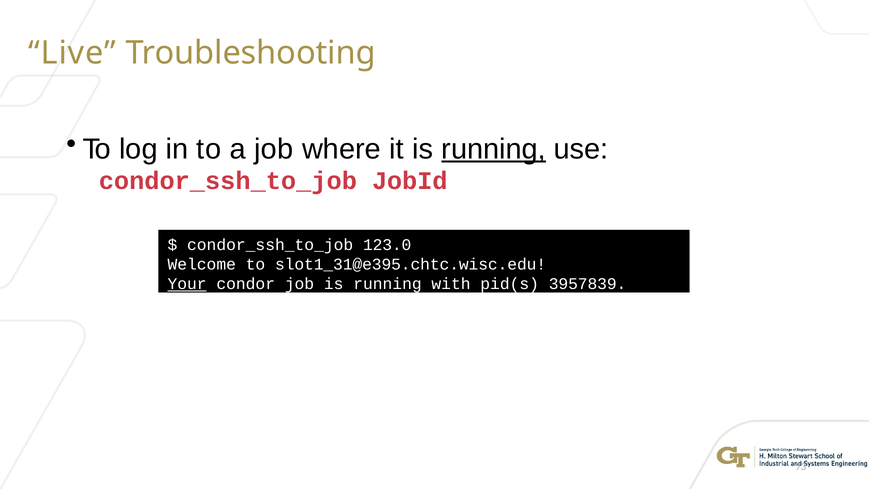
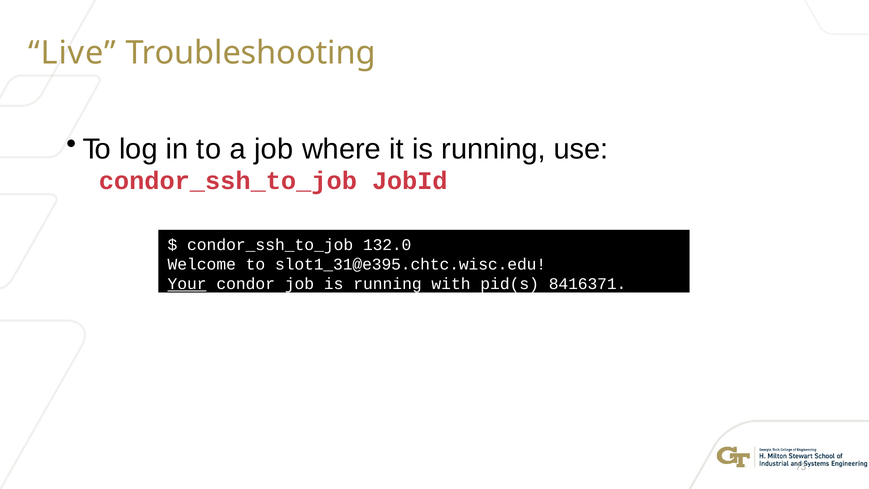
running at (494, 149) underline: present -> none
123.0: 123.0 -> 132.0
3957839: 3957839 -> 8416371
